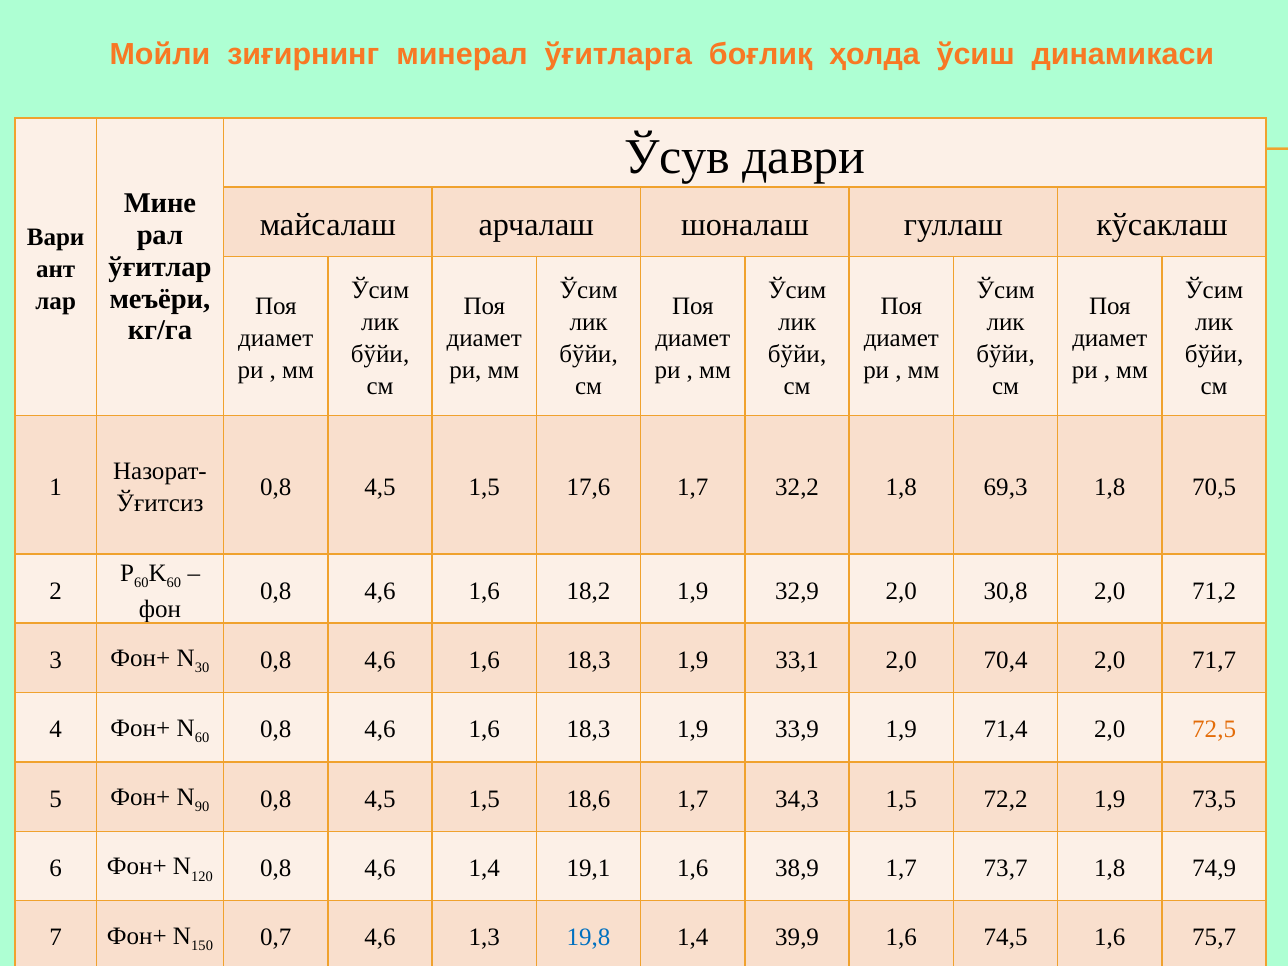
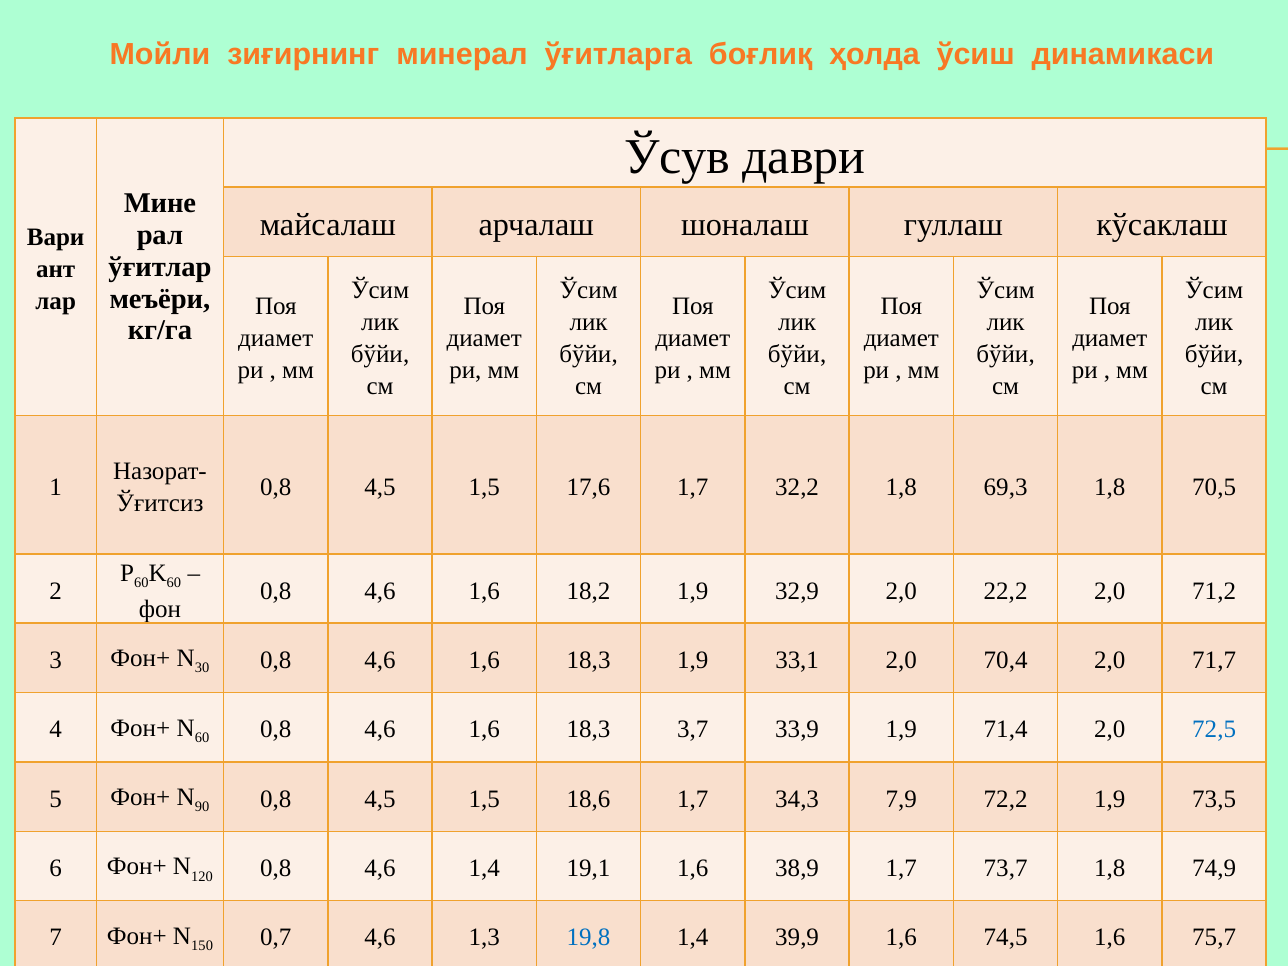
30,8: 30,8 -> 22,2
1,9 at (693, 729): 1,9 -> 3,7
72,5 colour: orange -> blue
34,3 1,5: 1,5 -> 7,9
